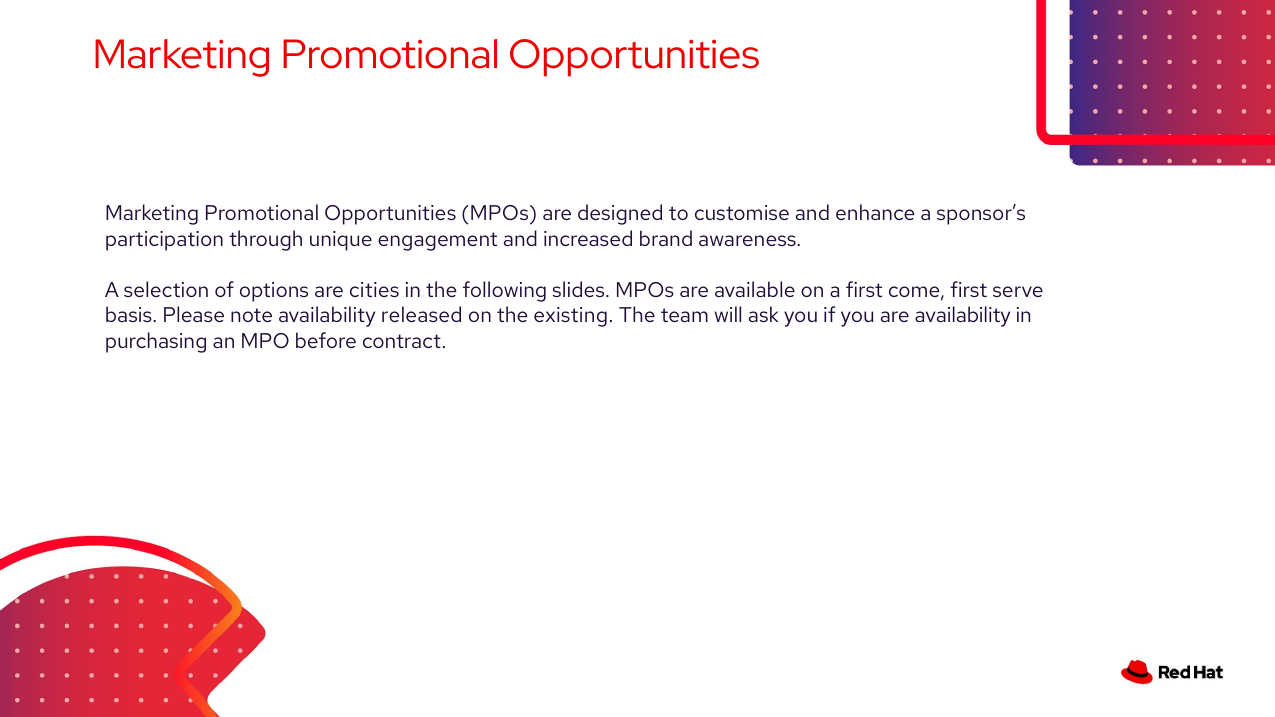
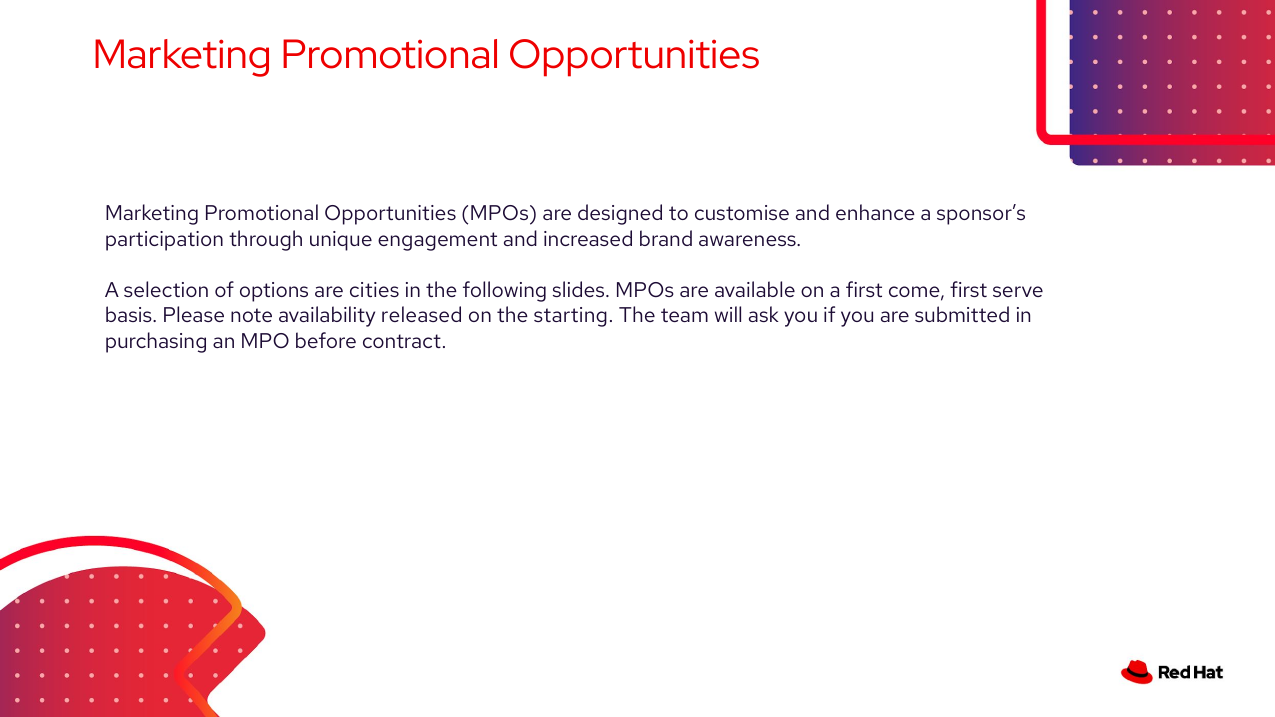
existing: existing -> starting
are availability: availability -> submitted
